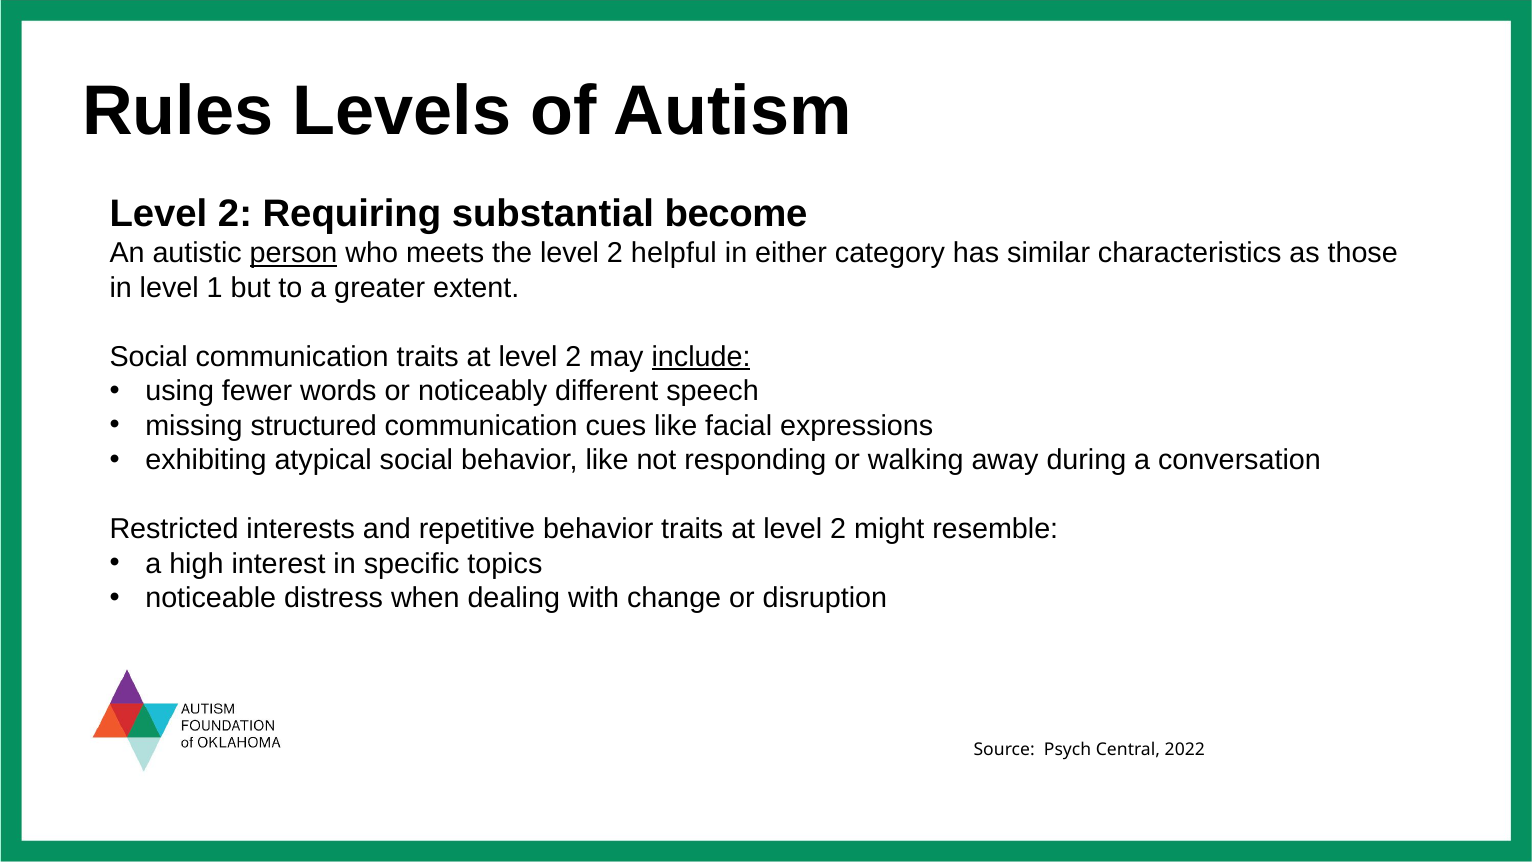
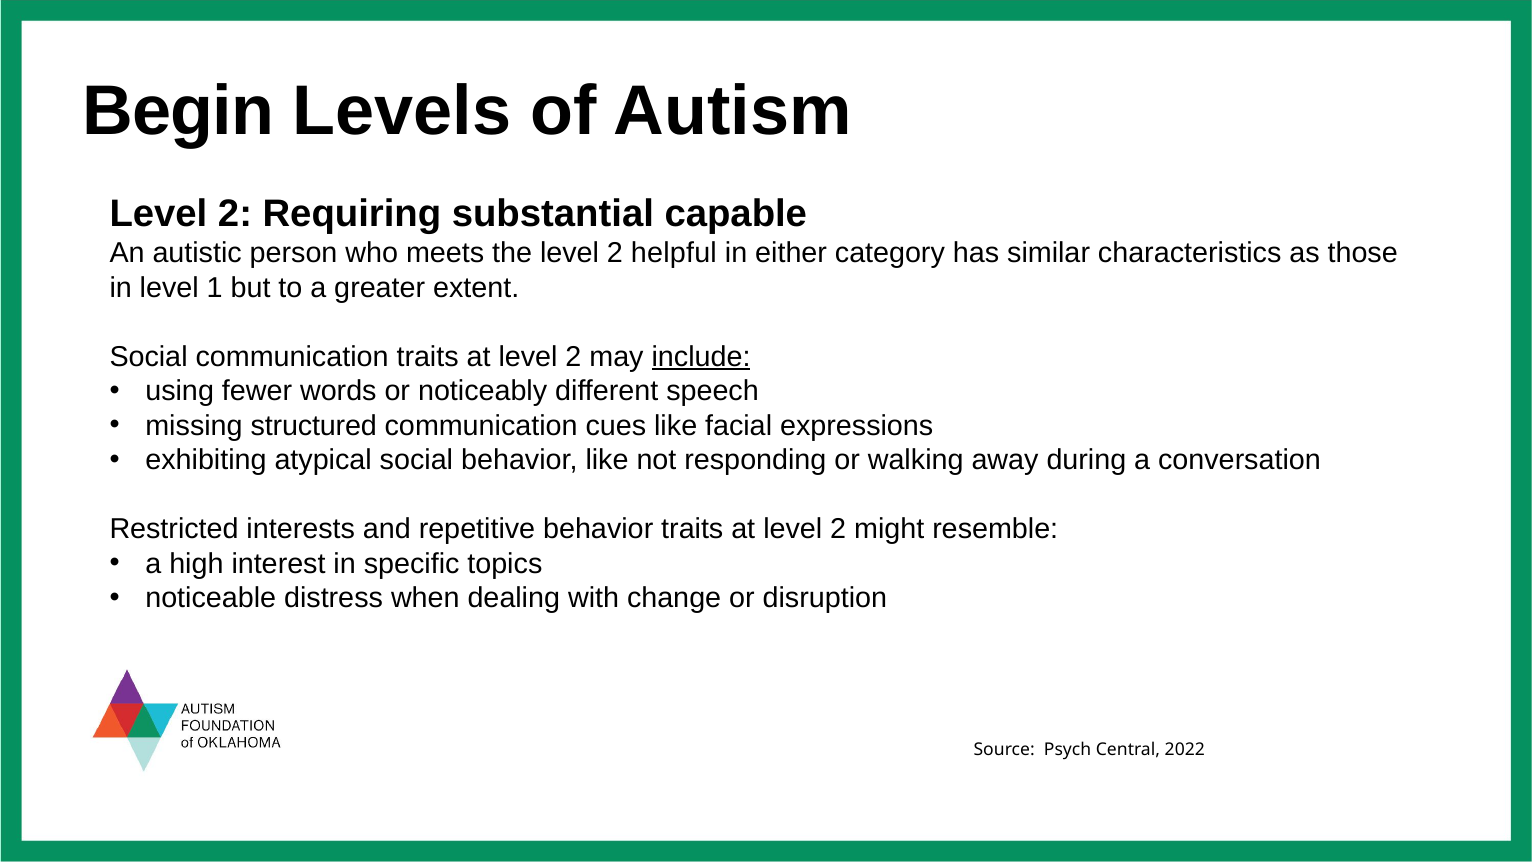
Rules: Rules -> Begin
become: become -> capable
person underline: present -> none
